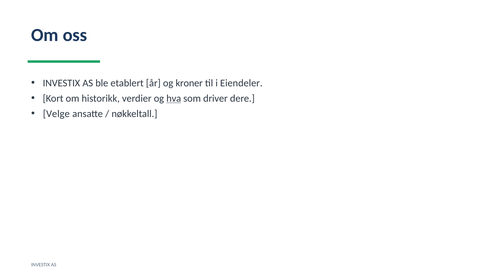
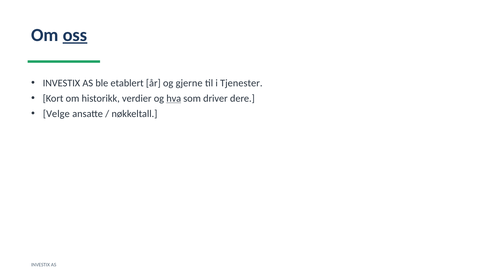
oss underline: none -> present
kroner: kroner -> gjerne
Eiendeler: Eiendeler -> Tjenester
